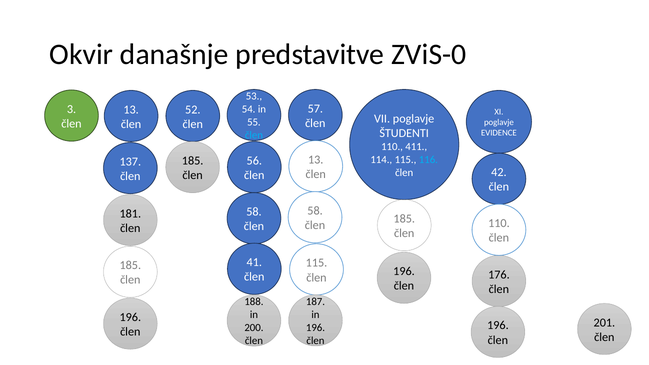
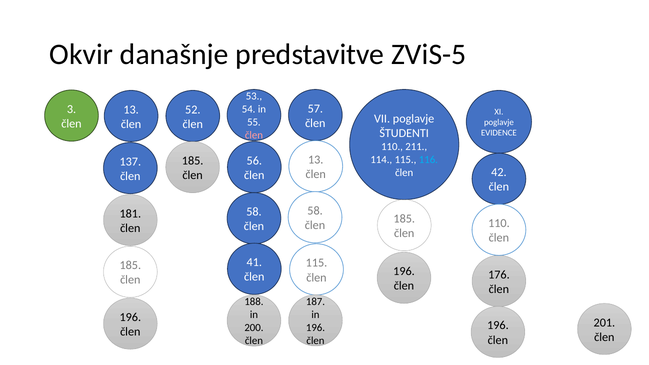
ZViS-0: ZViS-0 -> ZViS-5
člen at (254, 135) colour: light blue -> pink
411: 411 -> 211
